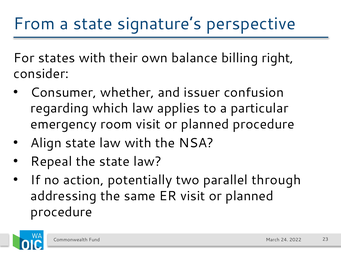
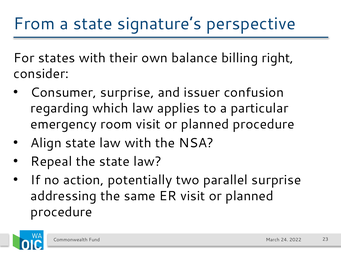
Consumer whether: whether -> surprise
parallel through: through -> surprise
